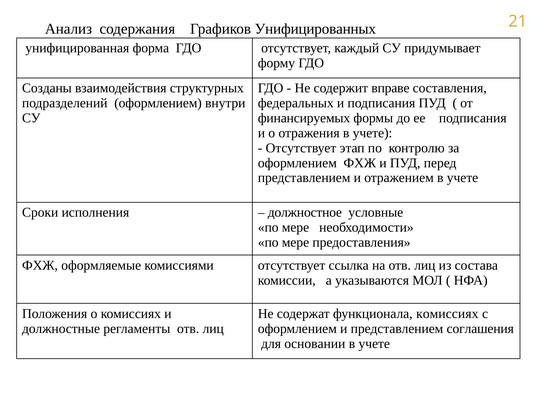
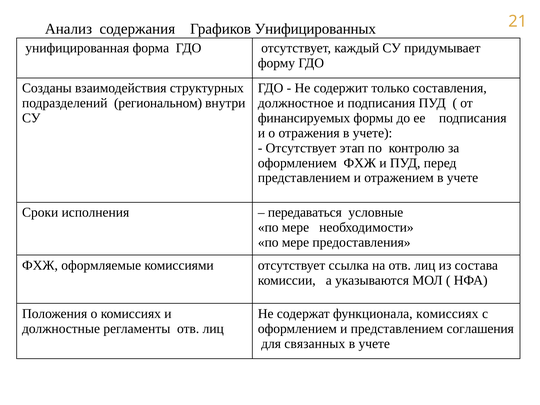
вправе: вправе -> только
подразделений оформлением: оформлением -> региональном
федеральных: федеральных -> должностное
должностное: должностное -> передаваться
основании: основании -> связанных
